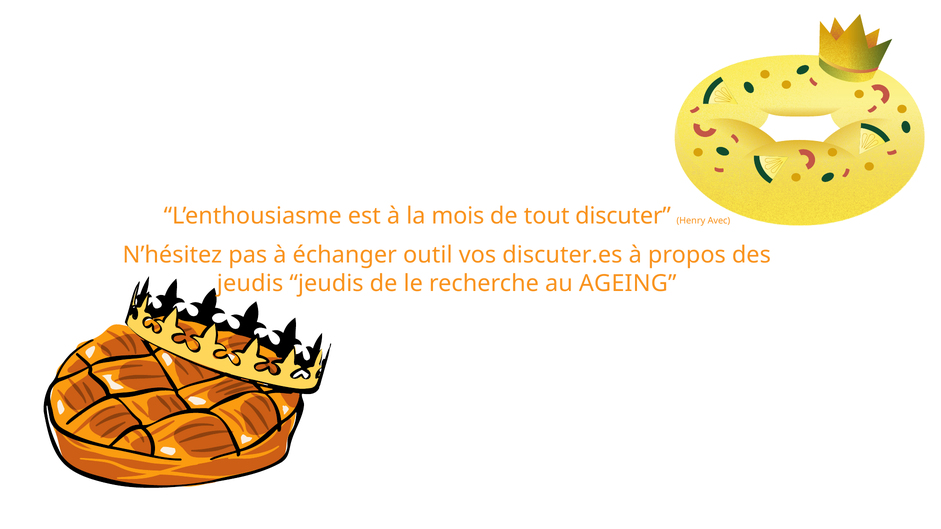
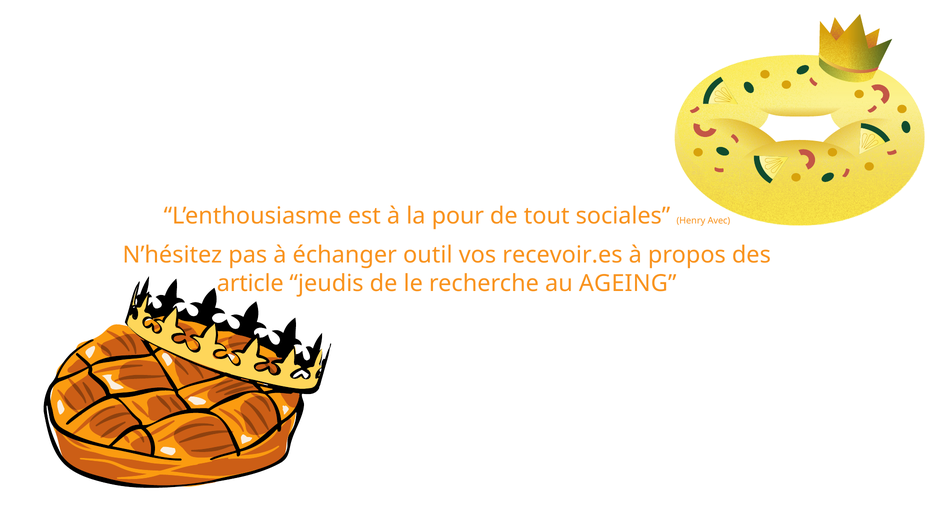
mois: mois -> pour
discuter: discuter -> sociales
discuter.es: discuter.es -> recevoir.es
jeudis at (250, 284): jeudis -> article
